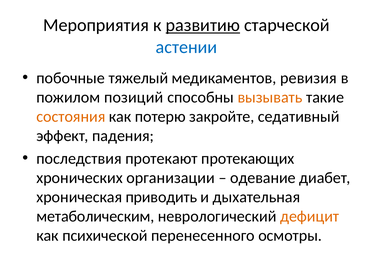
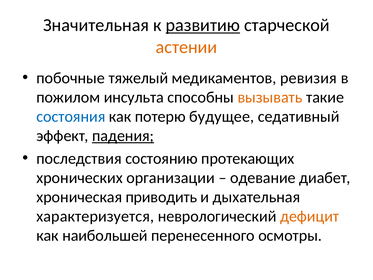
Мероприятия: Мероприятия -> Значительная
астении colour: blue -> orange
позиций: позиций -> инсульта
состояния colour: orange -> blue
закройте: закройте -> будущее
падения underline: none -> present
протекают: протекают -> состоянию
метаболическим: метаболическим -> характеризуется
психической: психической -> наибольшей
